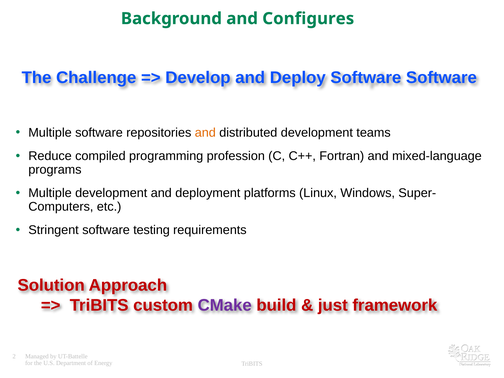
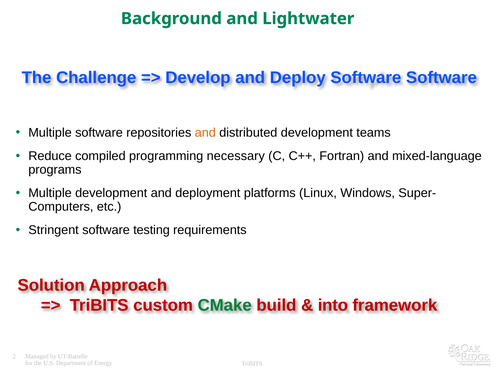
Configures: Configures -> Lightwater
profession: profession -> necessary
CMake colour: purple -> green
just: just -> into
